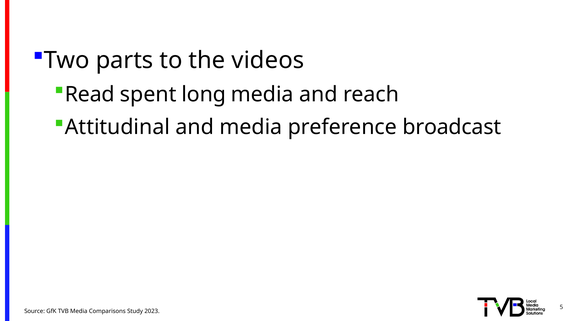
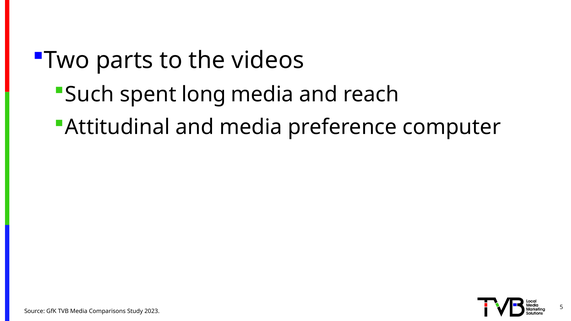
Read: Read -> Such
broadcast: broadcast -> computer
